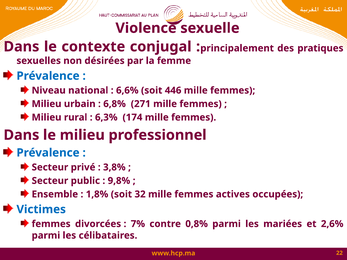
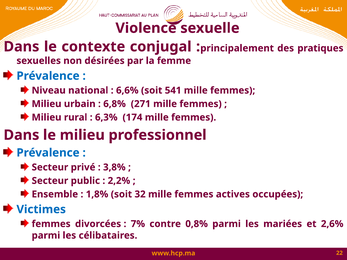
446: 446 -> 541
9,8%: 9,8% -> 2,2%
